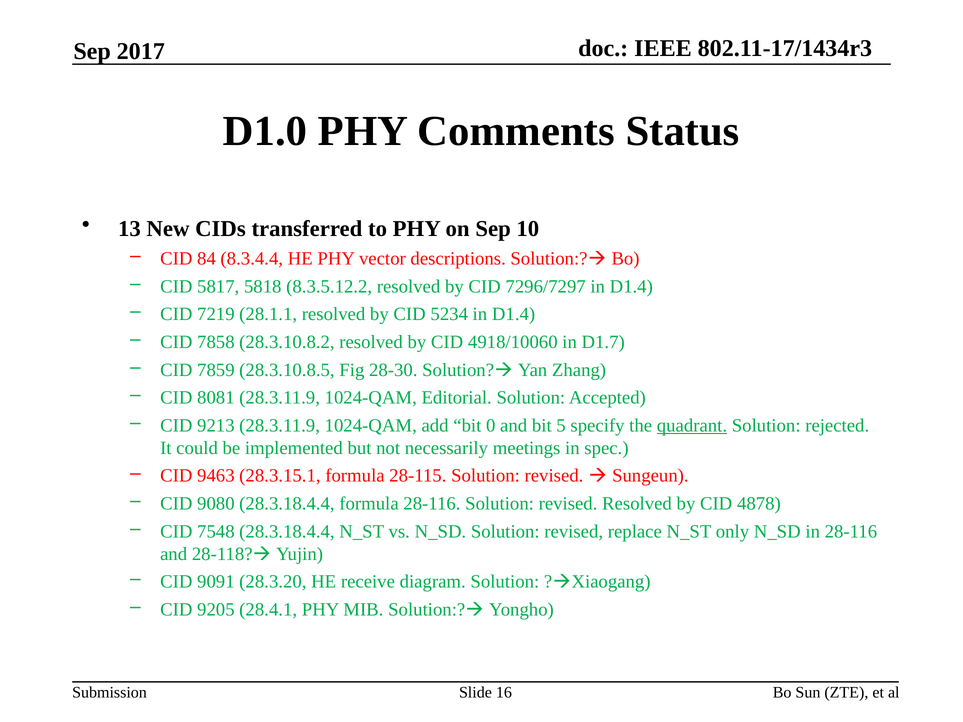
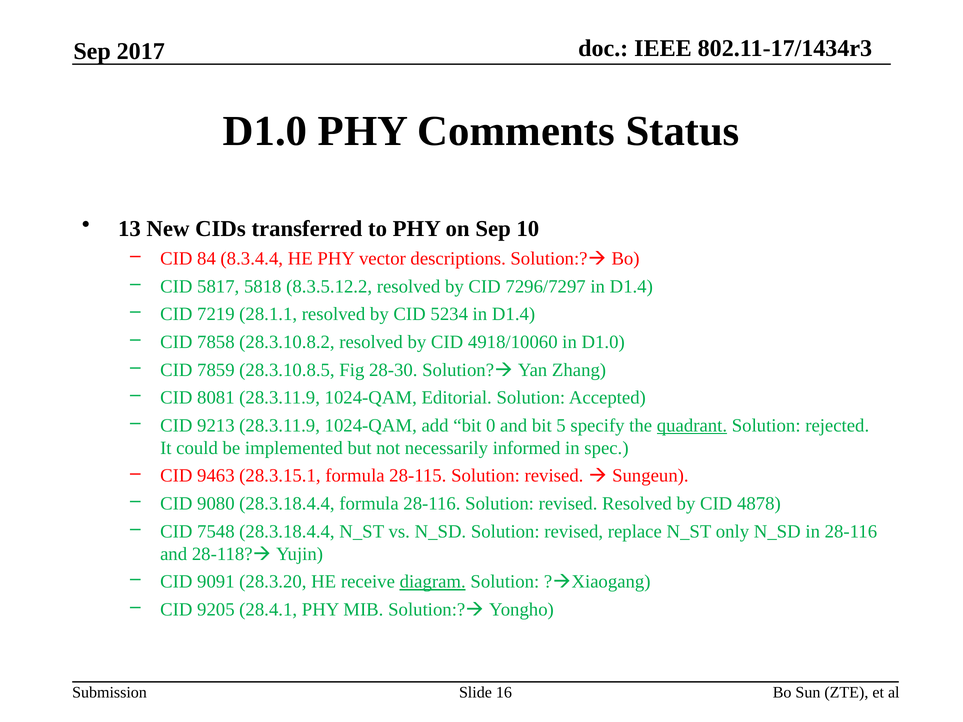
in D1.7: D1.7 -> D1.0
meetings: meetings -> informed
diagram underline: none -> present
